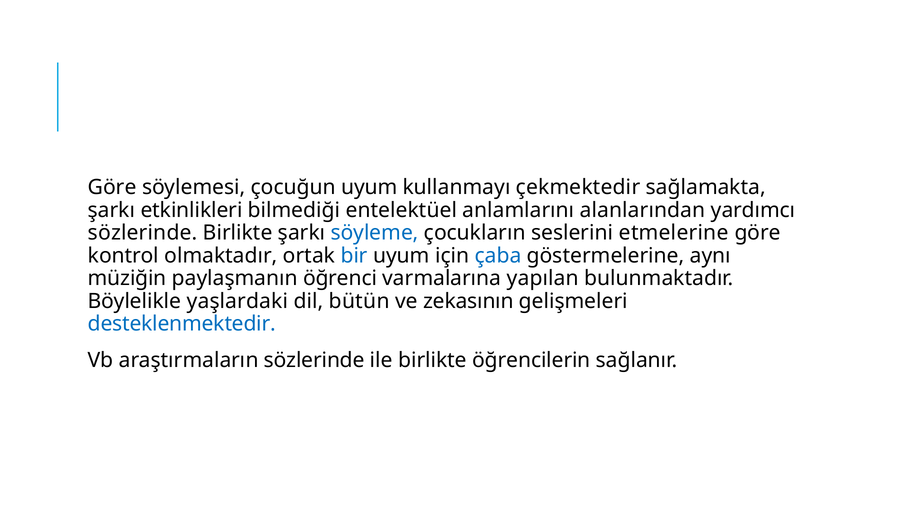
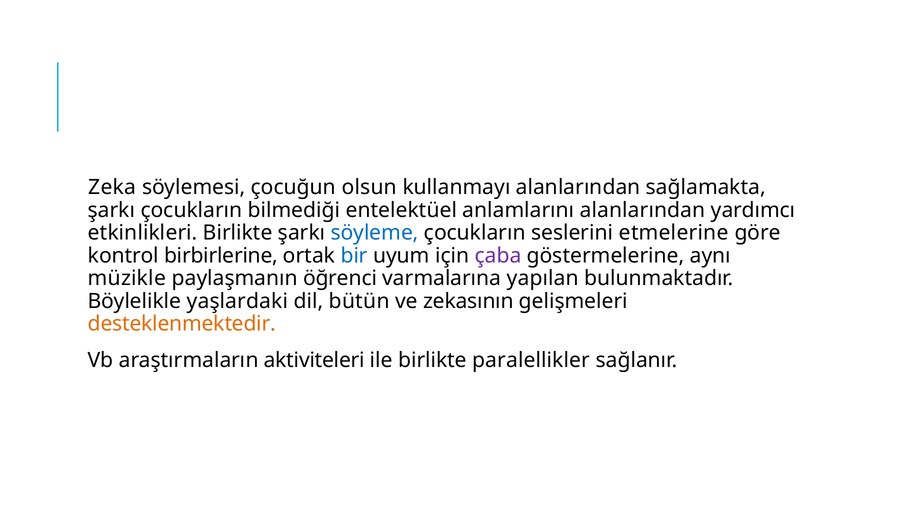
Göre at (112, 188): Göre -> Zeka
çocuğun uyum: uyum -> olsun
kullanmayı çekmektedir: çekmektedir -> alanlarından
şarkı etkinlikleri: etkinlikleri -> çocukların
sözlerinde at (143, 233): sözlerinde -> etkinlikleri
olmaktadır: olmaktadır -> birbirlerine
çaba colour: blue -> purple
müziğin: müziğin -> müzikle
desteklenmektedir colour: blue -> orange
araştırmaların sözlerinde: sözlerinde -> aktiviteleri
öğrencilerin: öğrencilerin -> paralellikler
